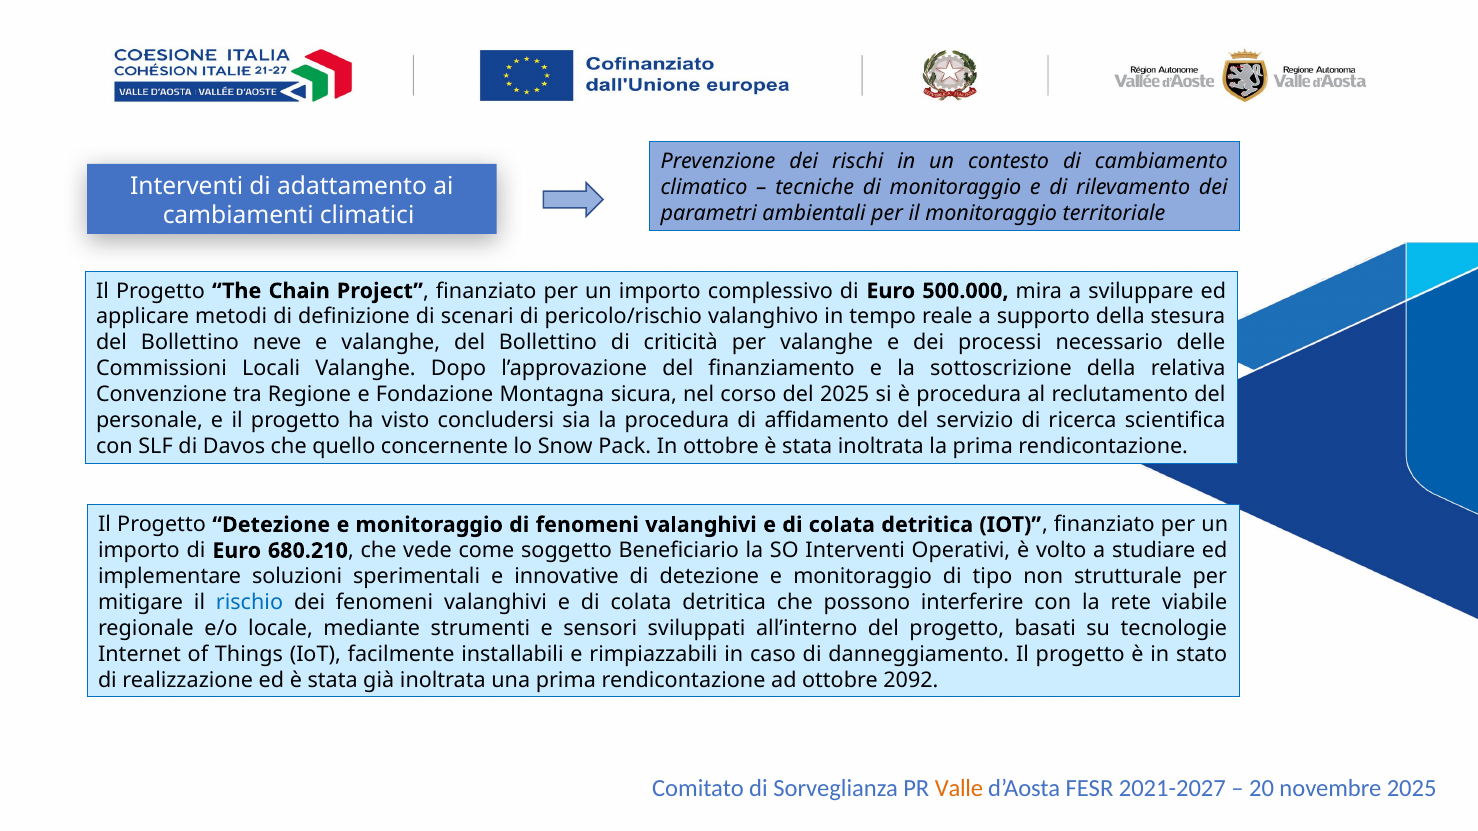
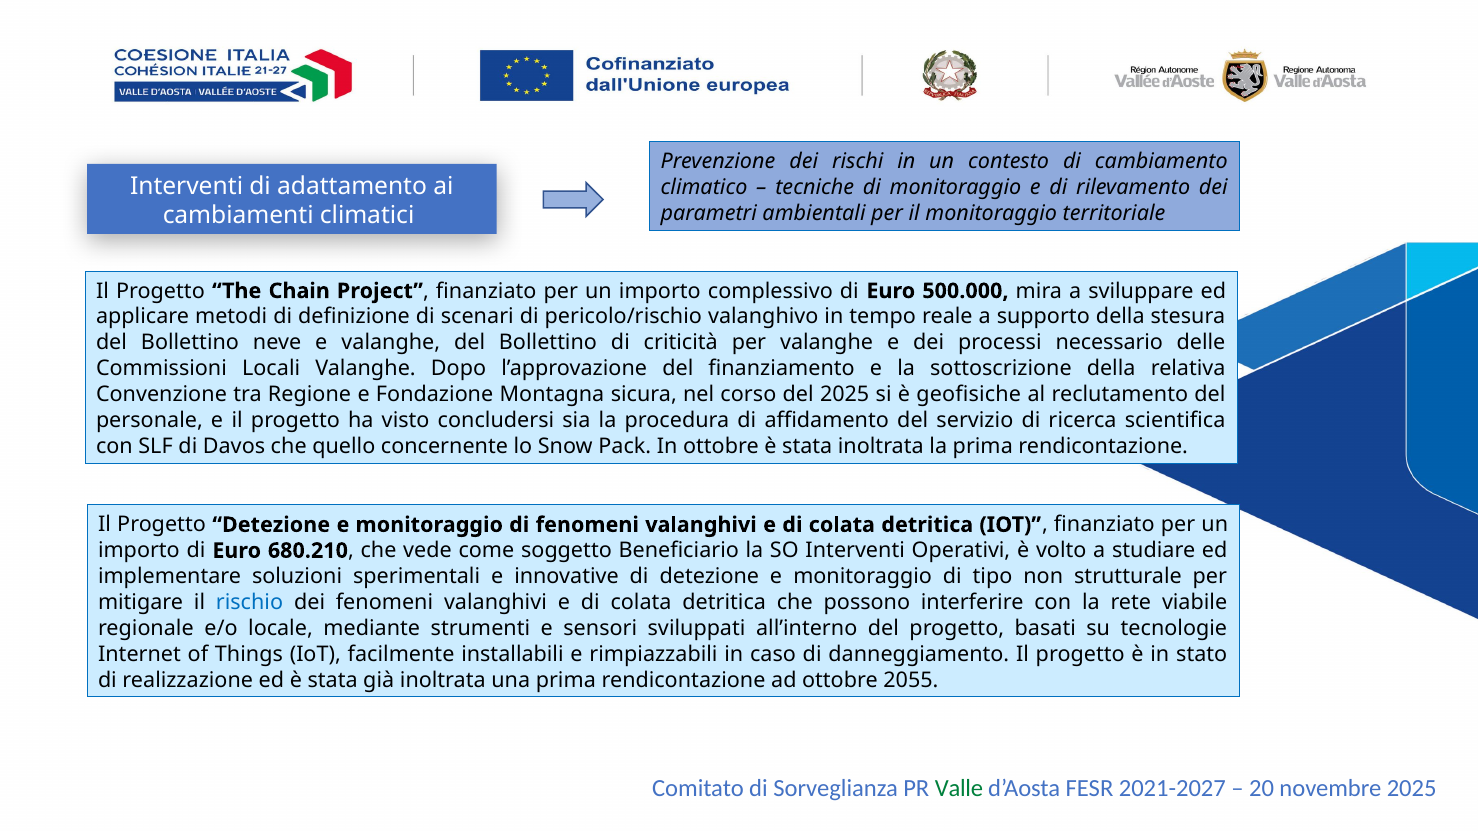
è procedura: procedura -> geofisiche
2092: 2092 -> 2055
Valle colour: orange -> green
